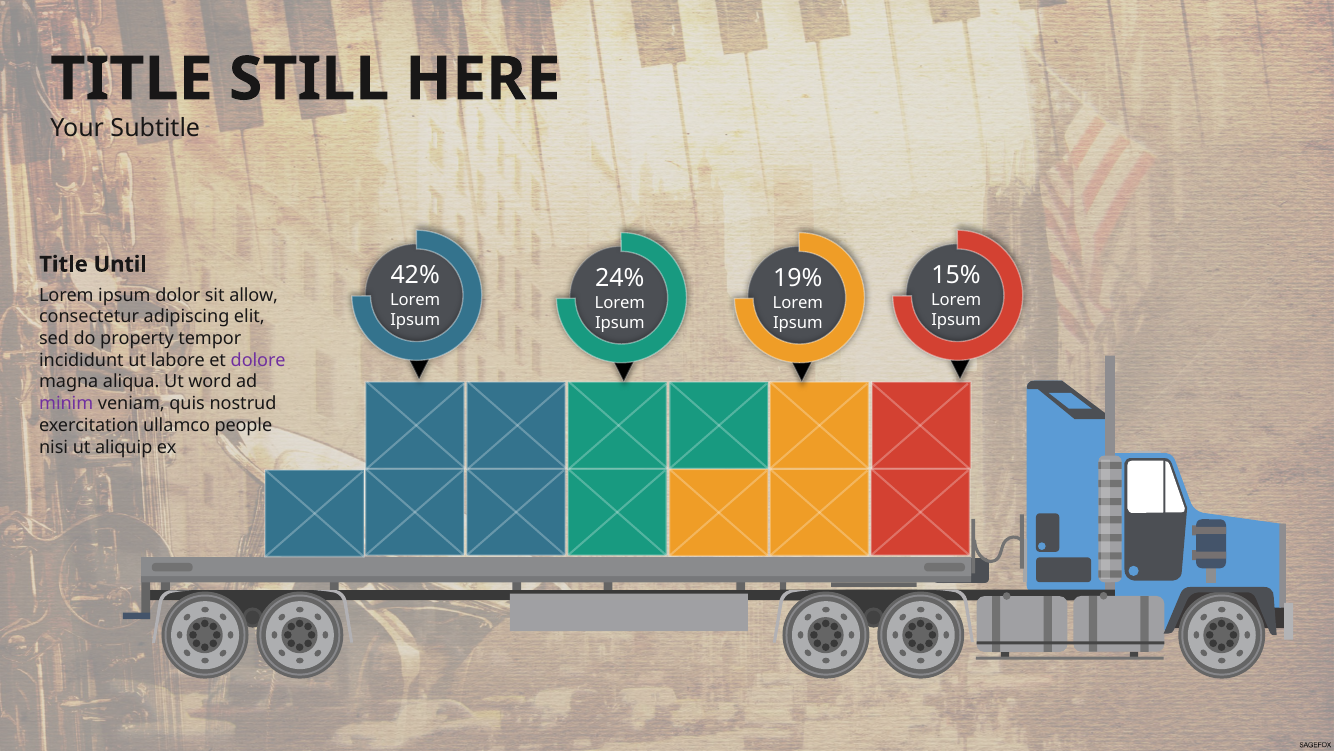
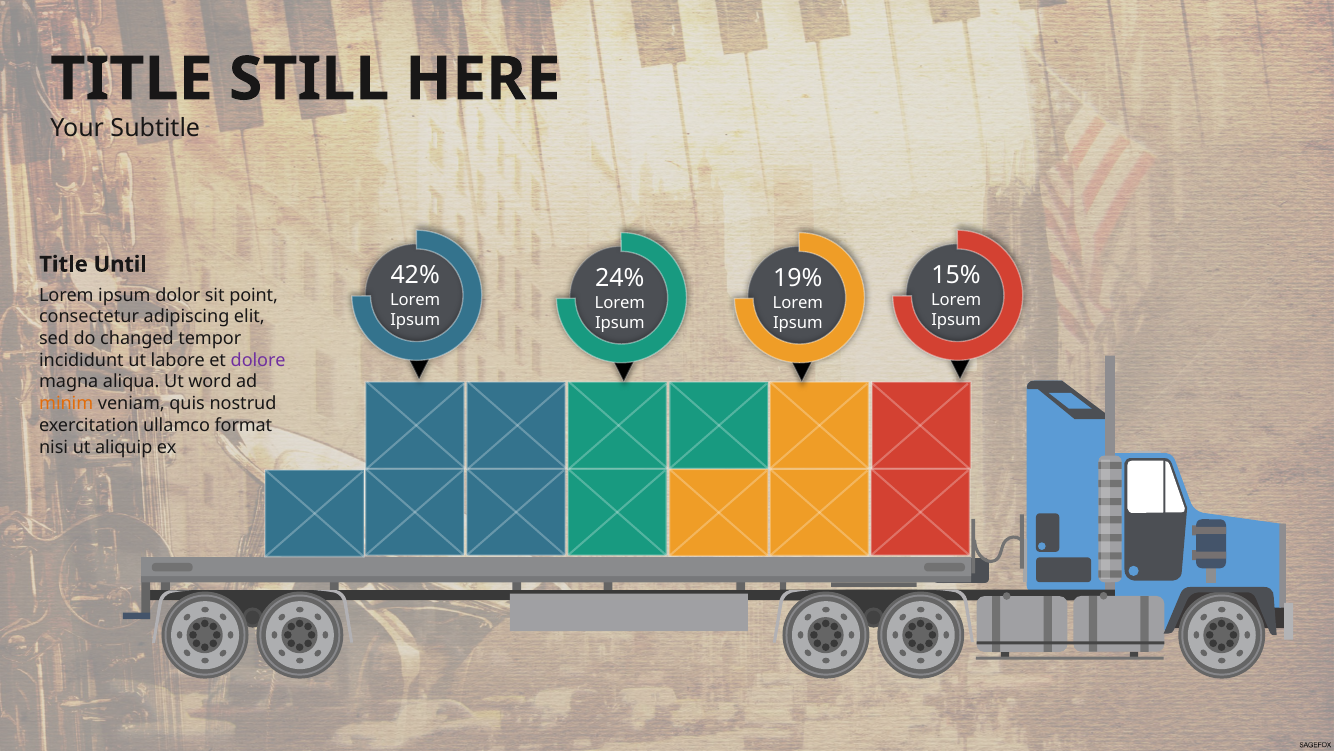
allow: allow -> point
property: property -> changed
minim colour: purple -> orange
people: people -> format
